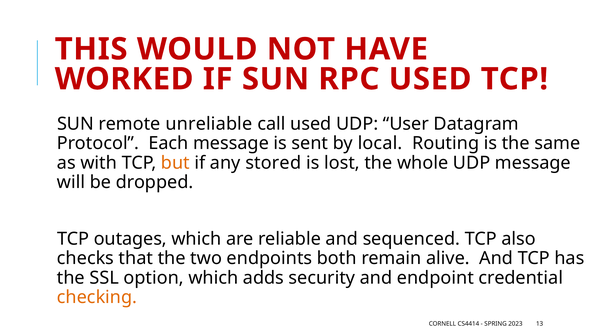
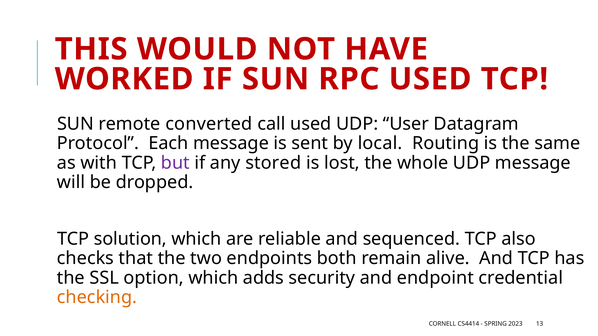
unreliable: unreliable -> converted
but colour: orange -> purple
outages: outages -> solution
